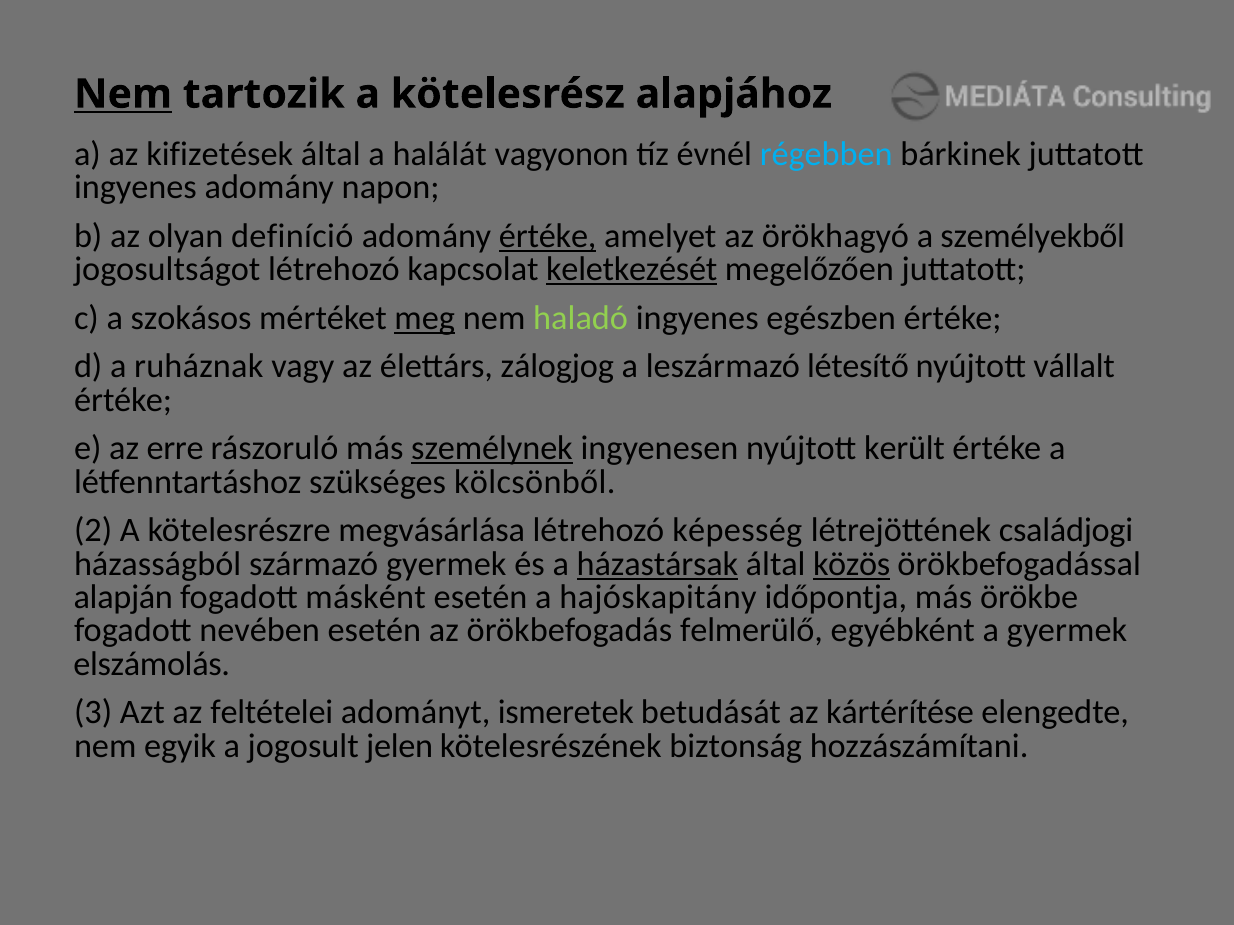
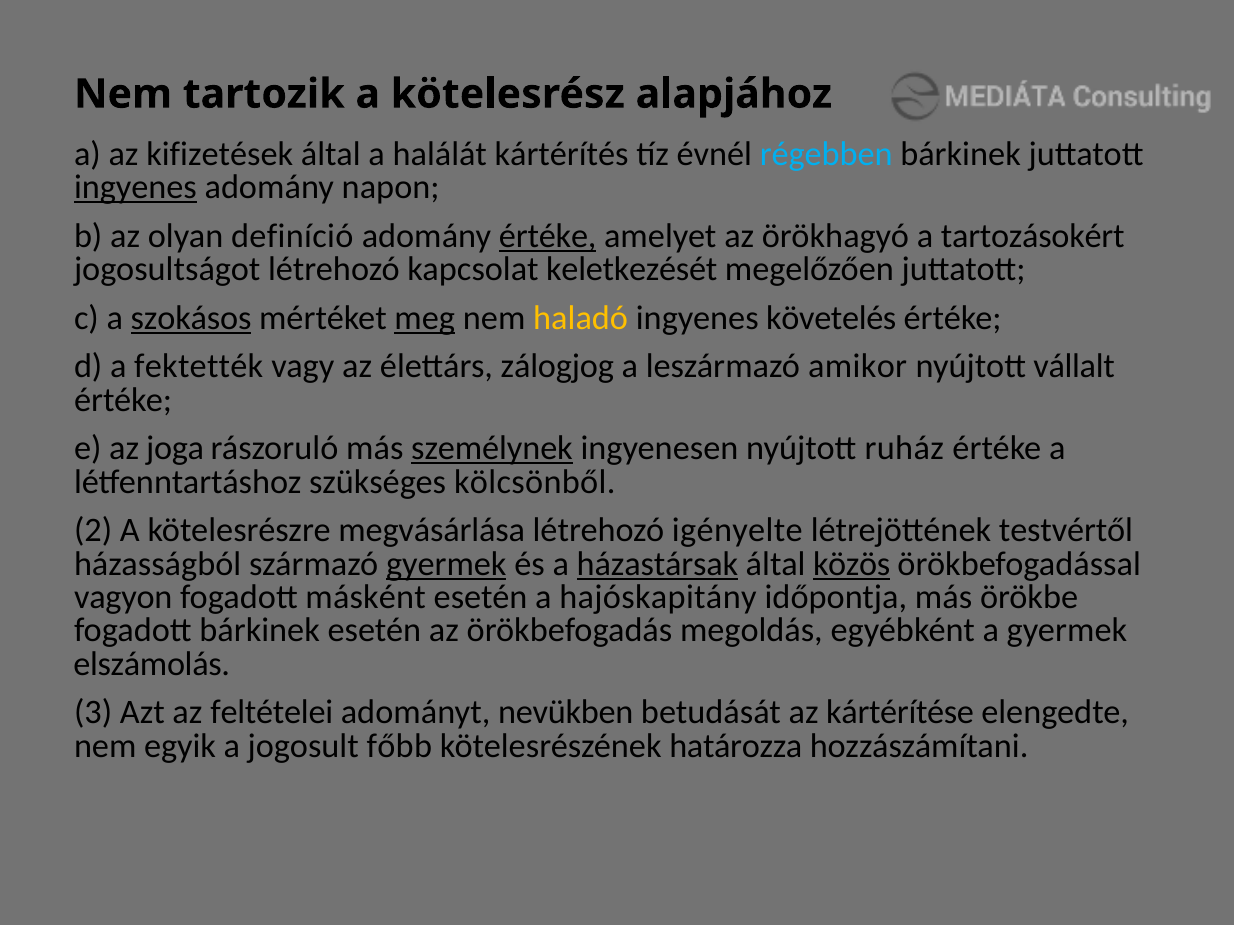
Nem at (123, 94) underline: present -> none
vagyonon: vagyonon -> kártérítés
ingyenes at (135, 187) underline: none -> present
személyekből: személyekből -> tartozásokért
keletkezését underline: present -> none
szokásos underline: none -> present
haladó colour: light green -> yellow
egészben: egészben -> követelés
ruháznak: ruháznak -> fektették
létesítő: létesítő -> amikor
erre: erre -> joga
került: került -> ruház
képesség: képesség -> igényelte
családjogi: családjogi -> testvértől
gyermek at (446, 564) underline: none -> present
alapján: alapján -> vagyon
fogadott nevében: nevében -> bárkinek
felmerülő: felmerülő -> megoldás
ismeretek: ismeretek -> nevükben
jelen: jelen -> főbb
biztonság: biztonság -> határozza
